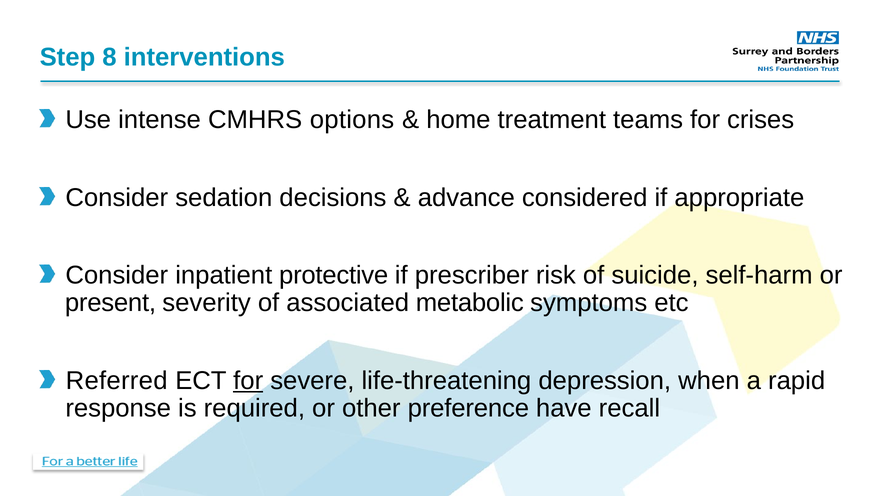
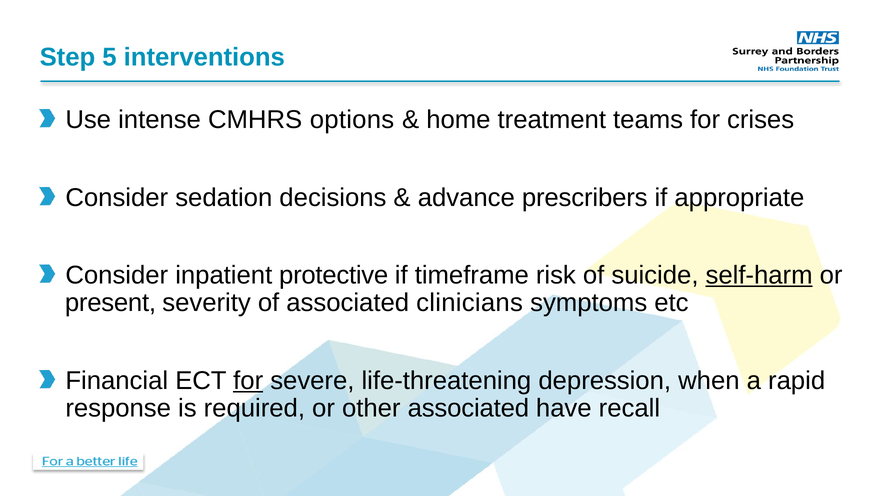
8: 8 -> 5
considered: considered -> prescribers
prescriber: prescriber -> timeframe
self-harm underline: none -> present
metabolic: metabolic -> clinicians
Referred: Referred -> Financial
other preference: preference -> associated
